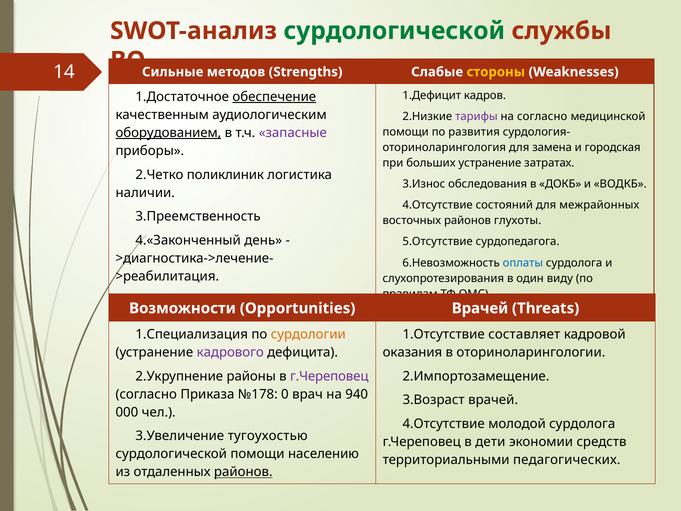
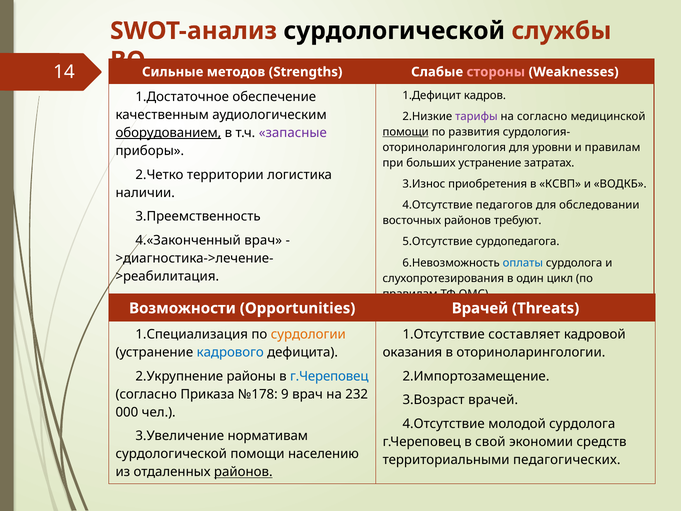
сурдологической at (394, 31) colour: green -> black
стороны colour: yellow -> pink
обеспечение underline: present -> none
помощи at (406, 132) underline: none -> present
замена: замена -> уровни
и городская: городская -> правилам
поликлиник: поликлиник -> территории
обследования: обследования -> приобретения
ДОКБ: ДОКБ -> КСВП
состояний: состояний -> педагогов
межрайонных: межрайонных -> обследовании
глухоты: глухоты -> требуют
день at (263, 240): день -> врач
виду: виду -> цикл
кадрового colour: purple -> blue
г.Череповец at (329, 376) colour: purple -> blue
0: 0 -> 9
940: 940 -> 232
тугоухостью: тугоухостью -> нормативам
дети: дети -> свой
